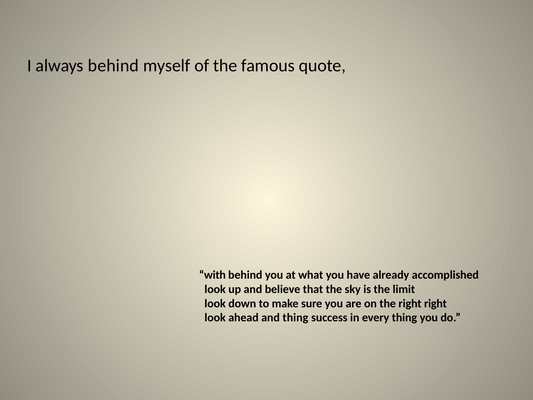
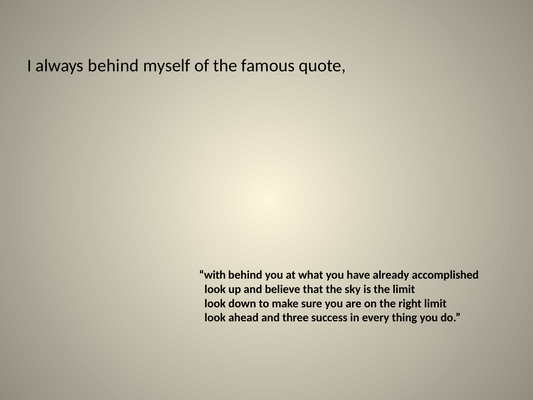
right right: right -> limit
and thing: thing -> three
